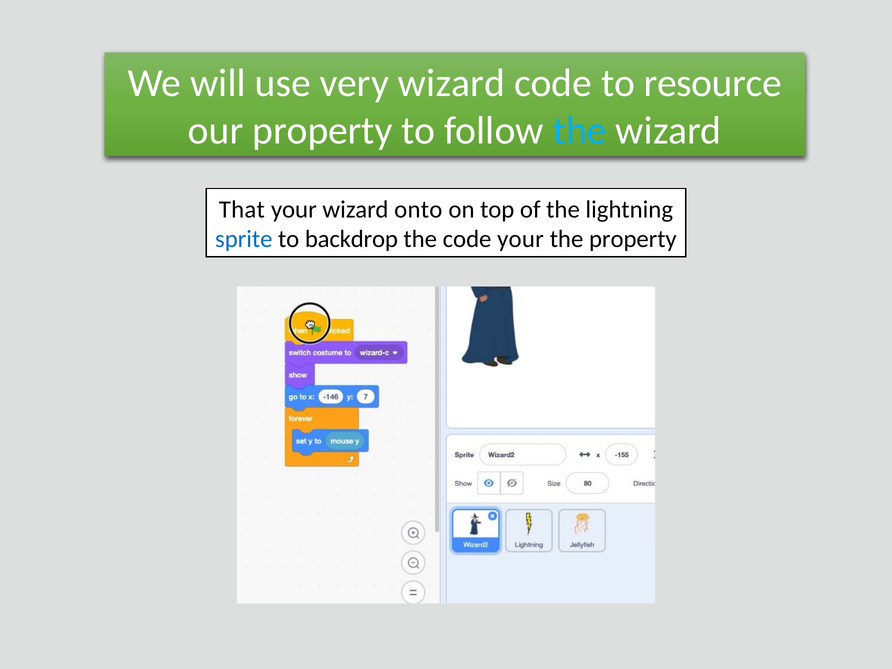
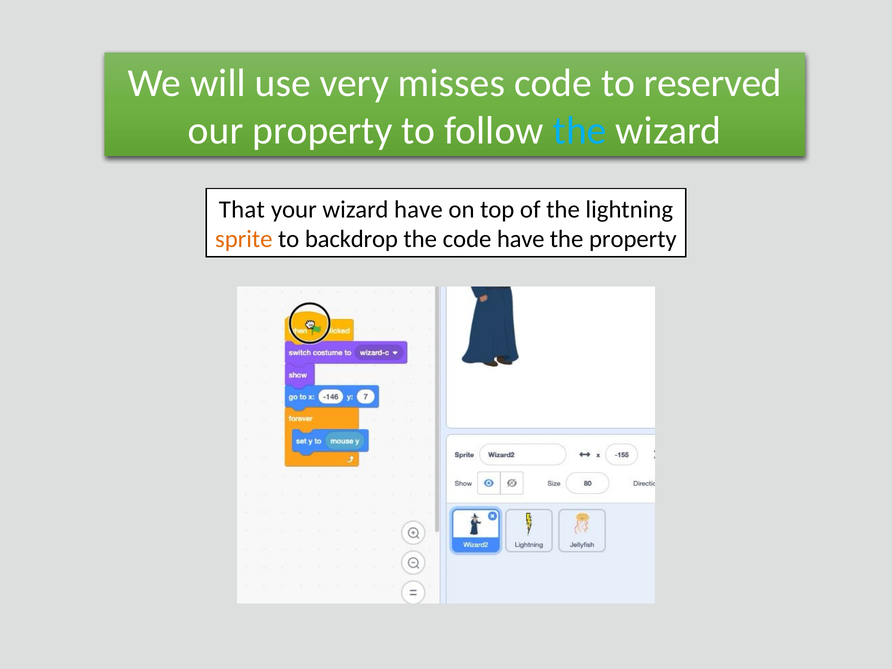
very wizard: wizard -> misses
resource: resource -> reserved
wizard onto: onto -> have
sprite colour: blue -> orange
code your: your -> have
